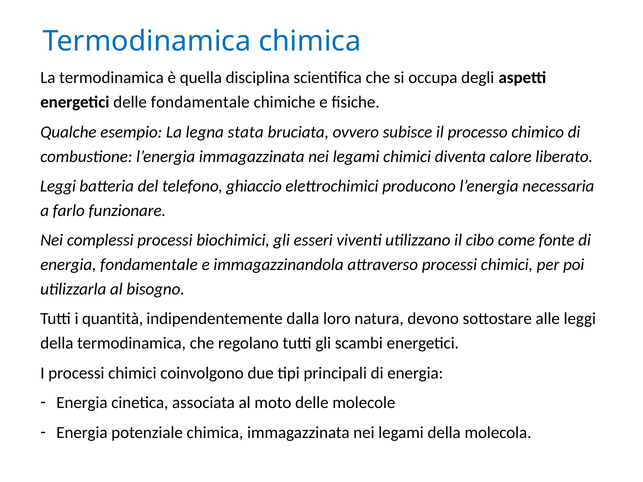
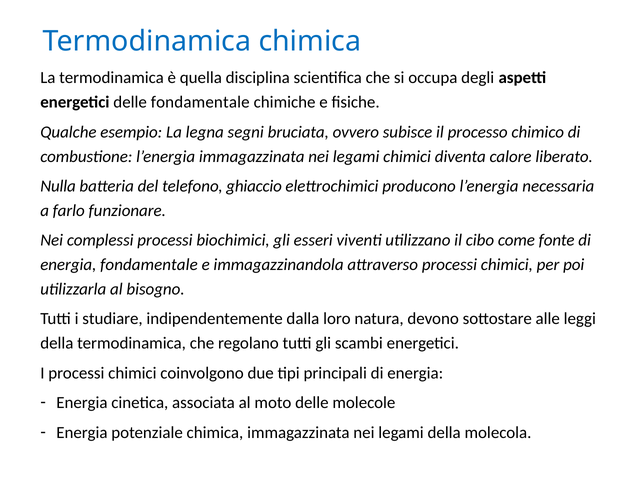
stata: stata -> segni
Leggi at (58, 186): Leggi -> Nulla
quantità: quantità -> studiare
